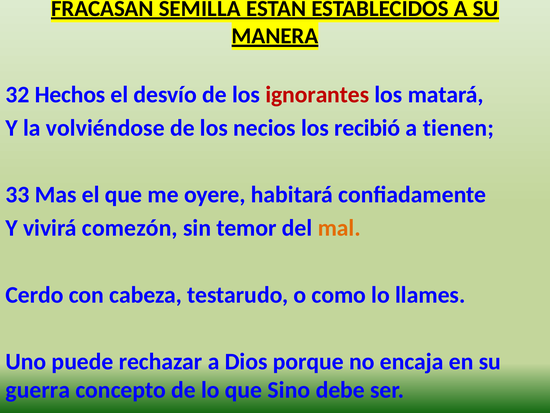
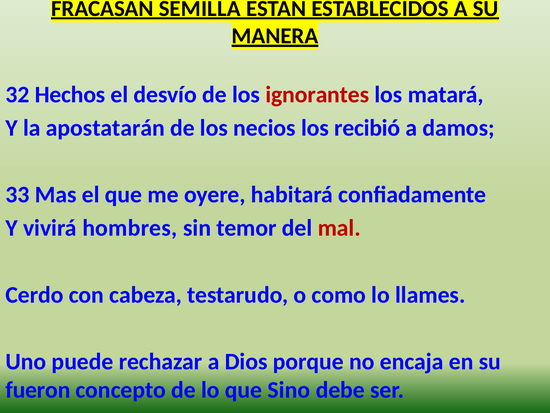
volviéndose: volviéndose -> apostatarán
tienen: tienen -> damos
comezón: comezón -> hombres
mal colour: orange -> red
guerra: guerra -> fueron
